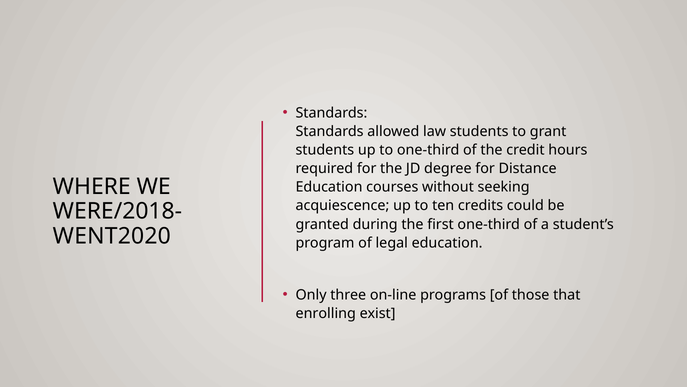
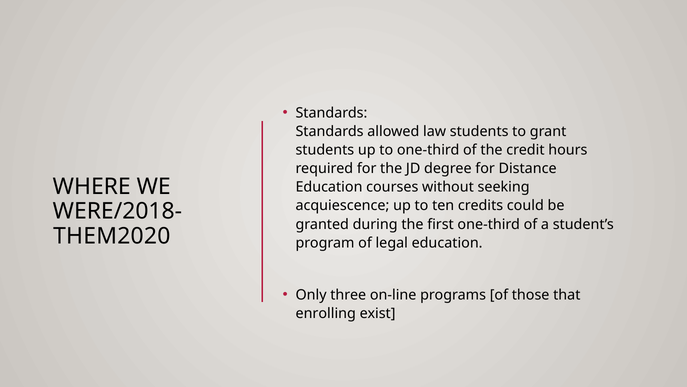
WENT2020: WENT2020 -> THEM2020
